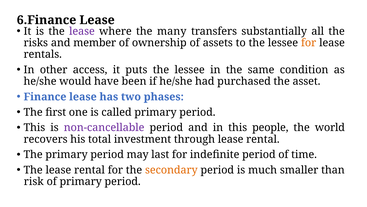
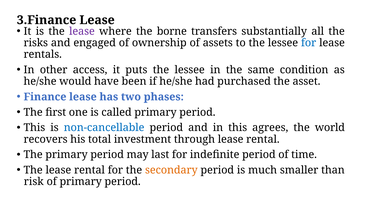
6.Finance: 6.Finance -> 3.Finance
many: many -> borne
member: member -> engaged
for at (309, 43) colour: orange -> blue
non-cancellable colour: purple -> blue
people: people -> agrees
